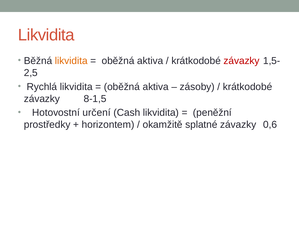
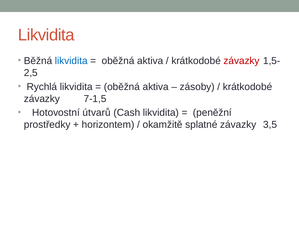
likvidita at (71, 61) colour: orange -> blue
8-1,5: 8-1,5 -> 7-1,5
určení: určení -> útvarů
0,6: 0,6 -> 3,5
